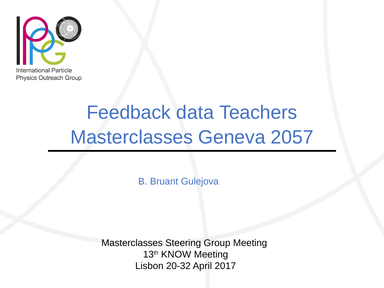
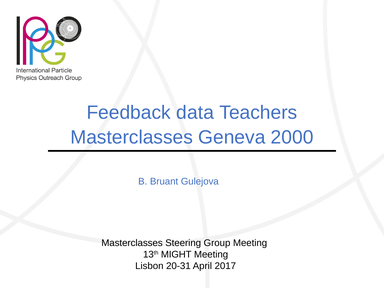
2057: 2057 -> 2000
KNOW: KNOW -> MIGHT
20-32: 20-32 -> 20-31
